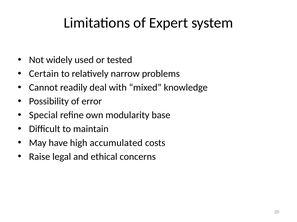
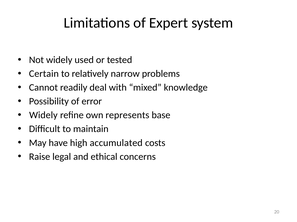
Special at (43, 116): Special -> Widely
modularity: modularity -> represents
